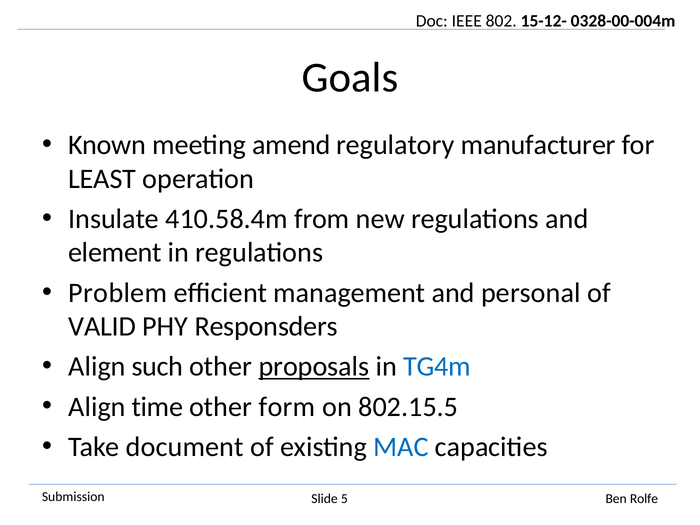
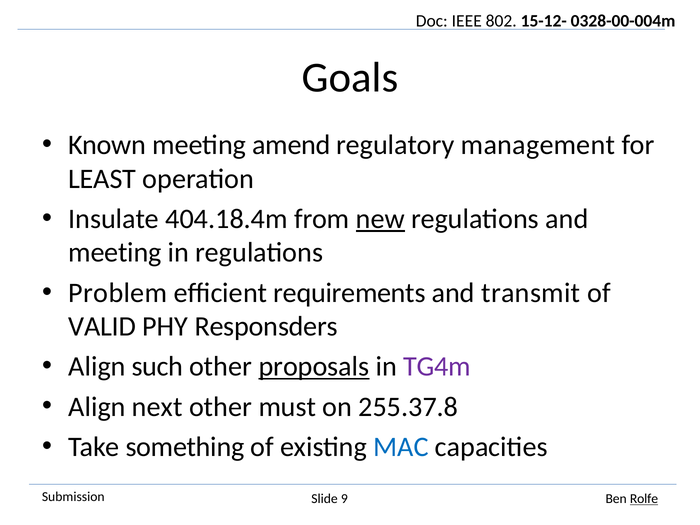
manufacturer: manufacturer -> management
410.58.4m: 410.58.4m -> 404.18.4m
new underline: none -> present
element at (115, 253): element -> meeting
management: management -> requirements
personal: personal -> transmit
TG4m colour: blue -> purple
time: time -> next
form: form -> must
802.15.5: 802.15.5 -> 255.37.8
document: document -> something
Rolfe underline: none -> present
5: 5 -> 9
